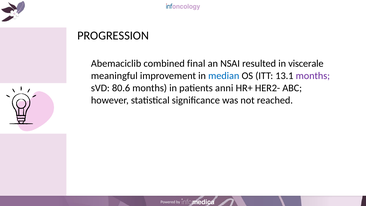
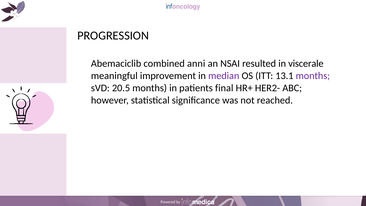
final: final -> anni
median colour: blue -> purple
80.6: 80.6 -> 20.5
anni: anni -> final
